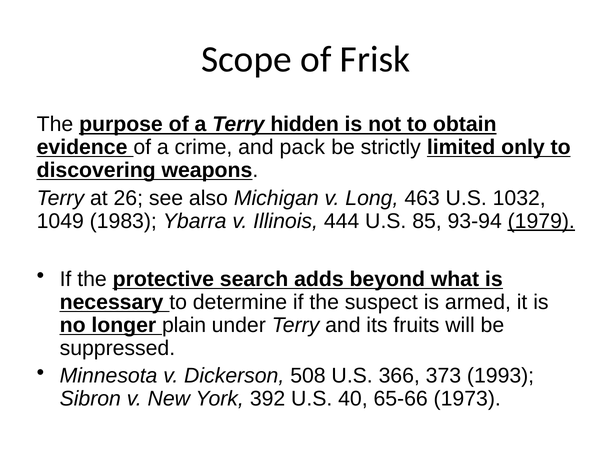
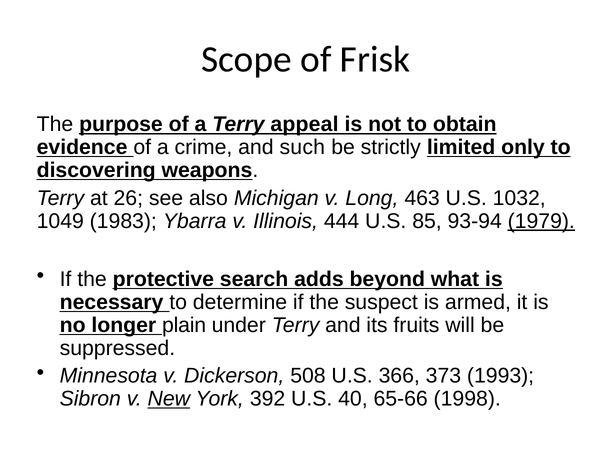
hidden: hidden -> appeal
pack: pack -> such
New underline: none -> present
1973: 1973 -> 1998
